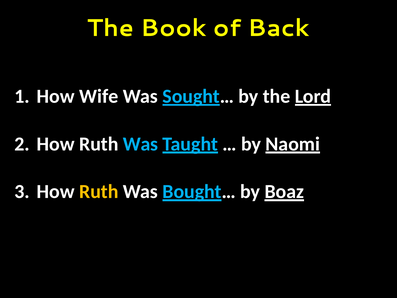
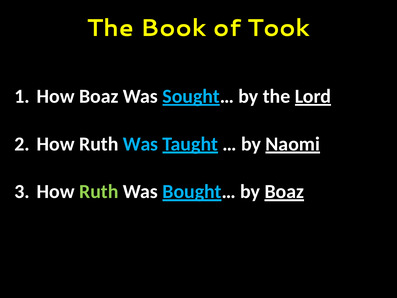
Back: Back -> Took
How Wife: Wife -> Boaz
Ruth at (99, 192) colour: yellow -> light green
